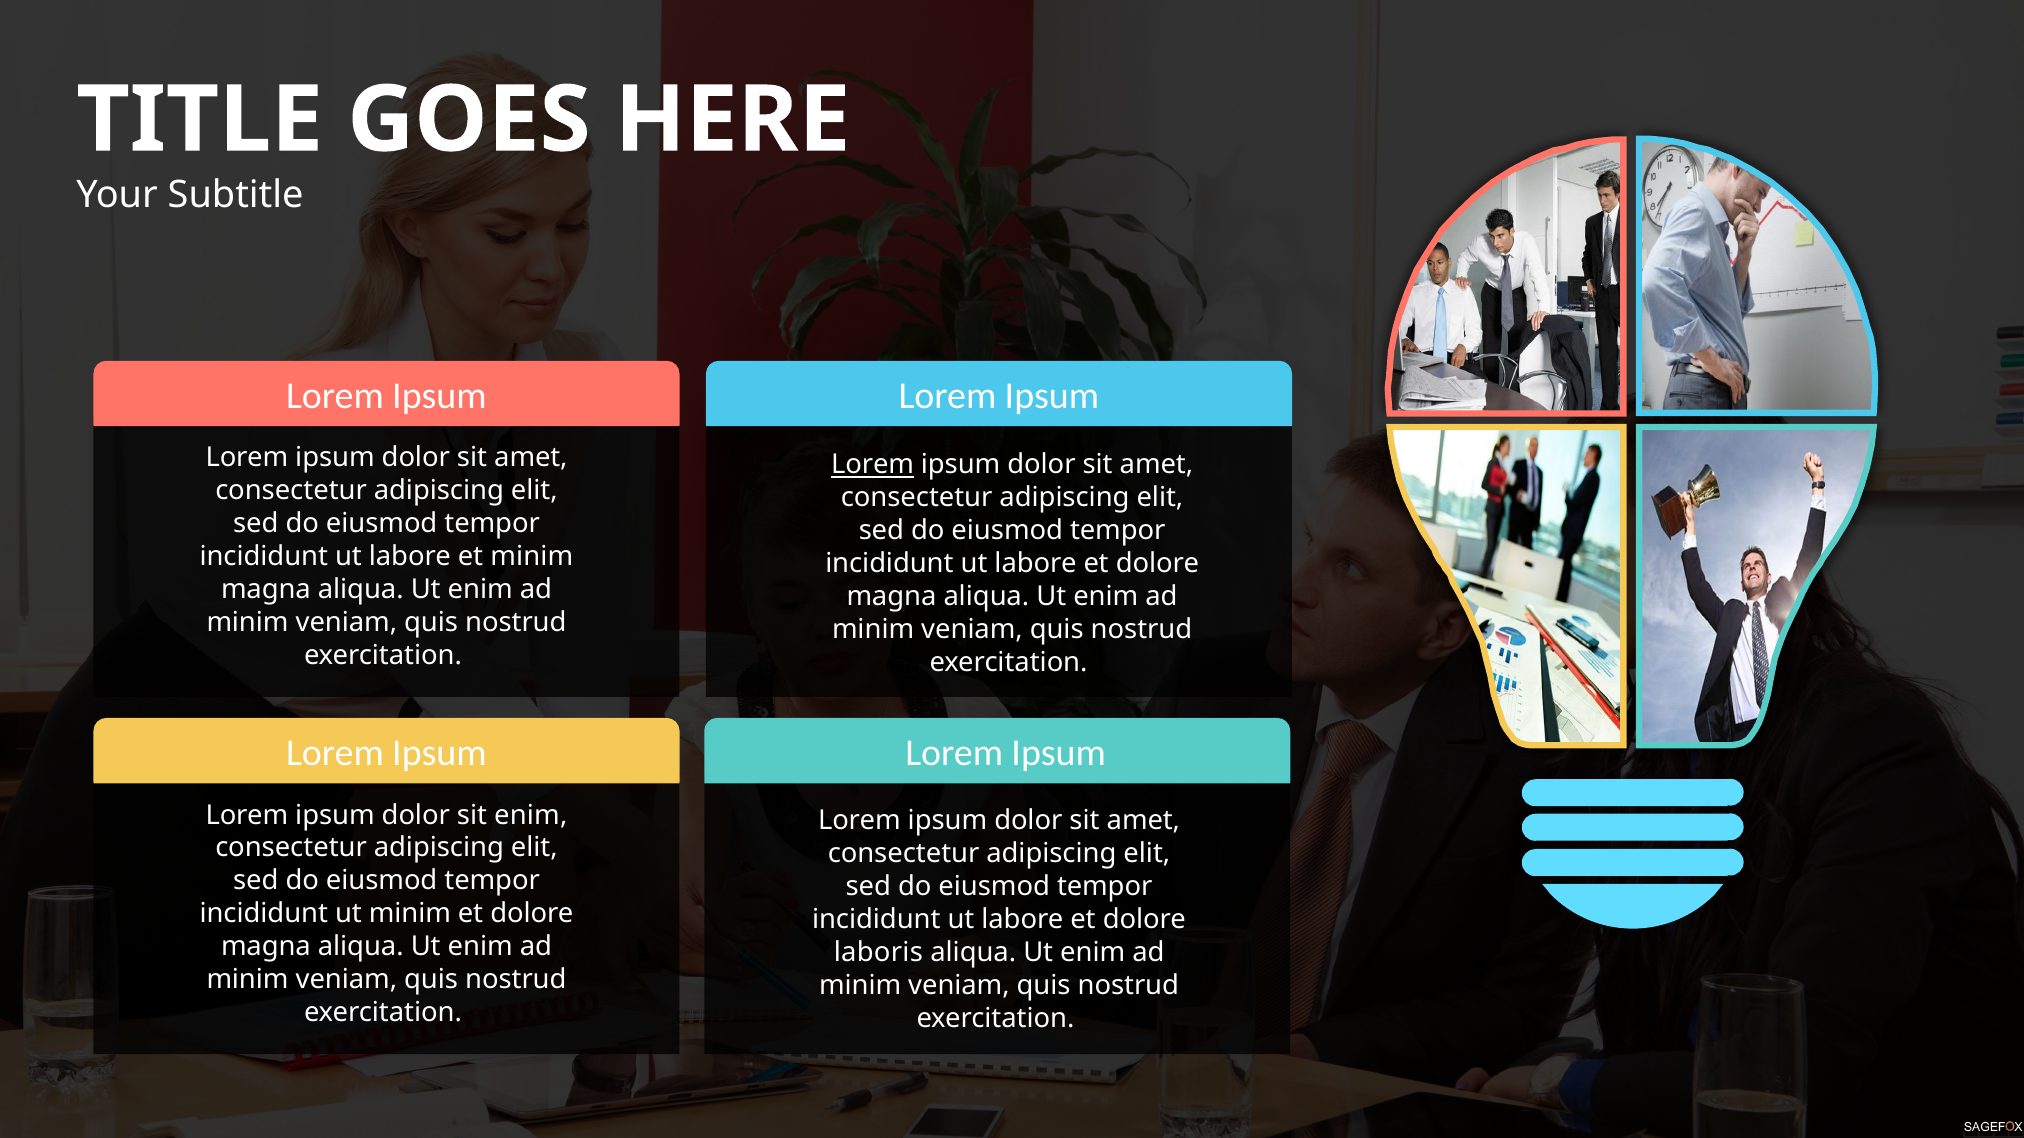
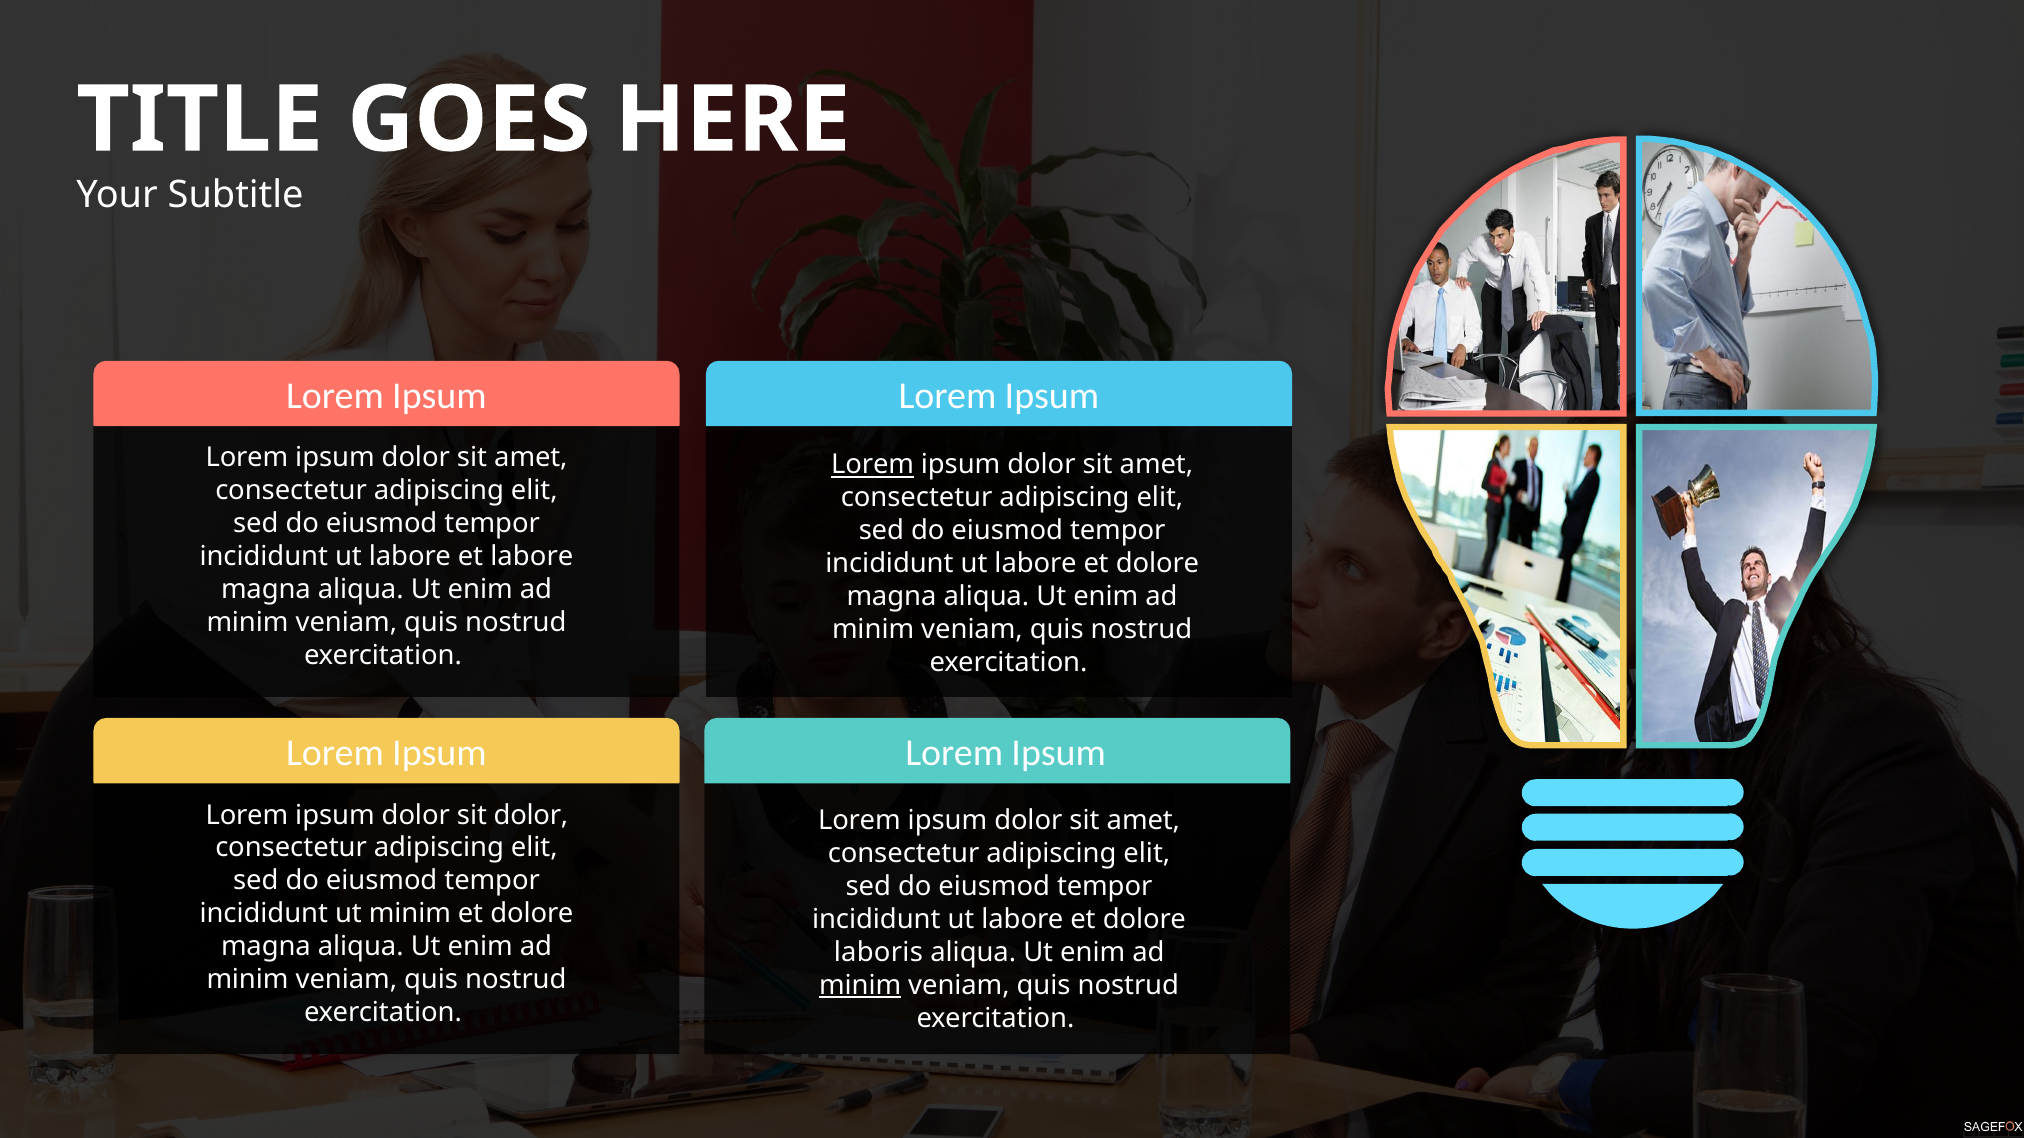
et minim: minim -> labore
sit enim: enim -> dolor
minim at (860, 986) underline: none -> present
